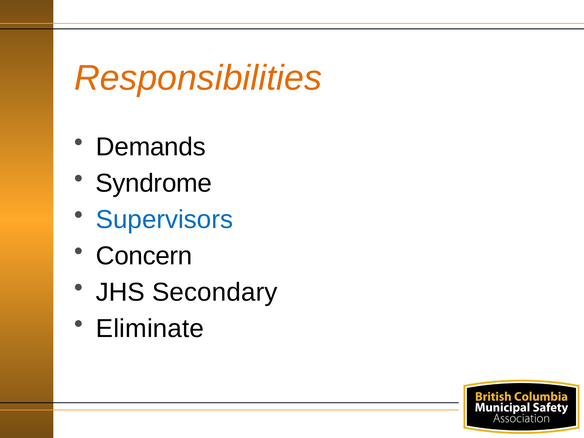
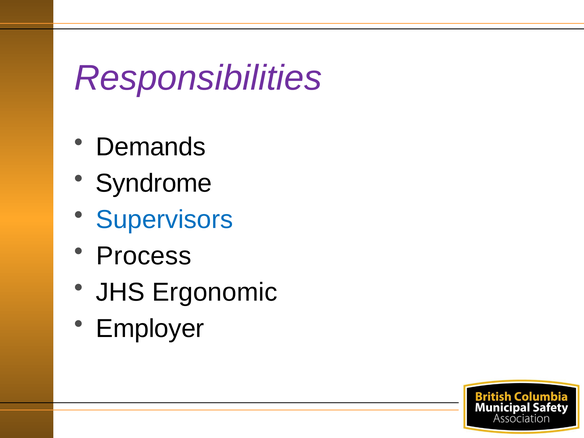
Responsibilities colour: orange -> purple
Concern: Concern -> Process
Secondary: Secondary -> Ergonomic
Eliminate: Eliminate -> Employer
